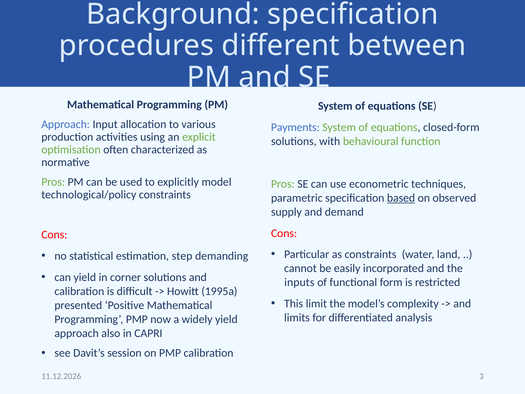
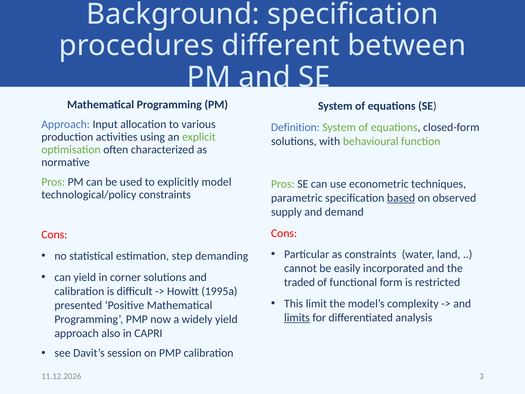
Payments: Payments -> Definition
inputs: inputs -> traded
limits underline: none -> present
